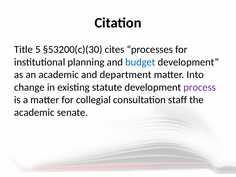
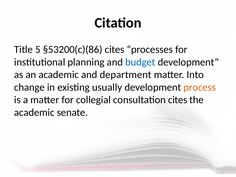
§53200(c)(30: §53200(c)(30 -> §53200(c)(86
statute: statute -> usually
process colour: purple -> orange
consultation staff: staff -> cites
